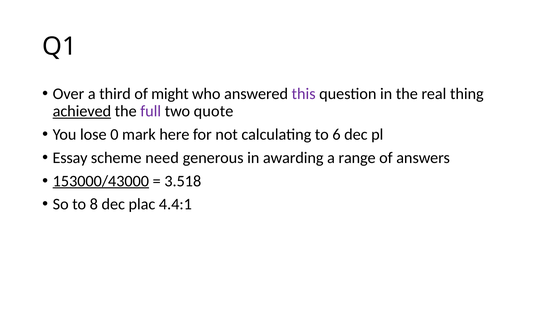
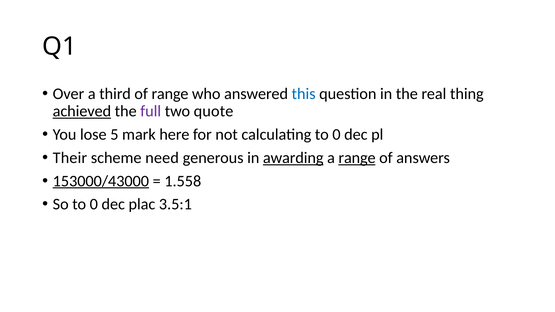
of might: might -> range
this colour: purple -> blue
0: 0 -> 5
calculating to 6: 6 -> 0
Essay: Essay -> Their
awarding underline: none -> present
range at (357, 158) underline: none -> present
3.518: 3.518 -> 1.558
So to 8: 8 -> 0
4.4:1: 4.4:1 -> 3.5:1
